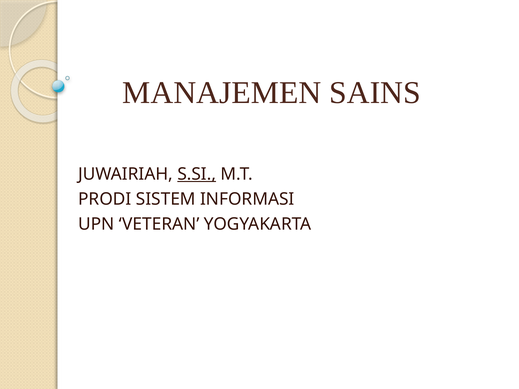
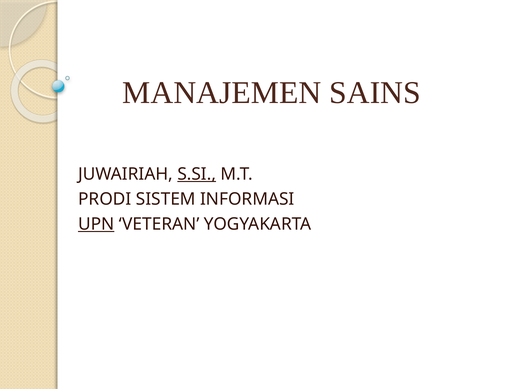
UPN underline: none -> present
